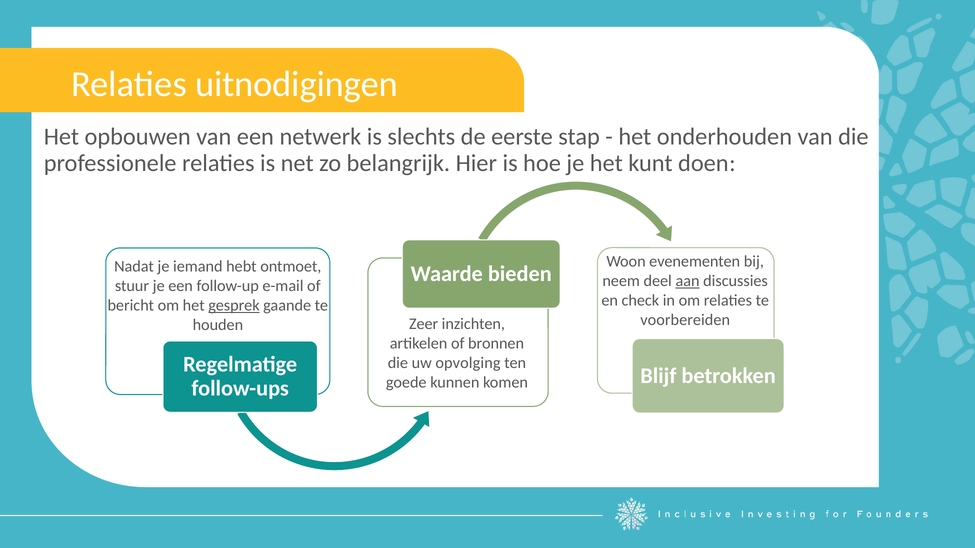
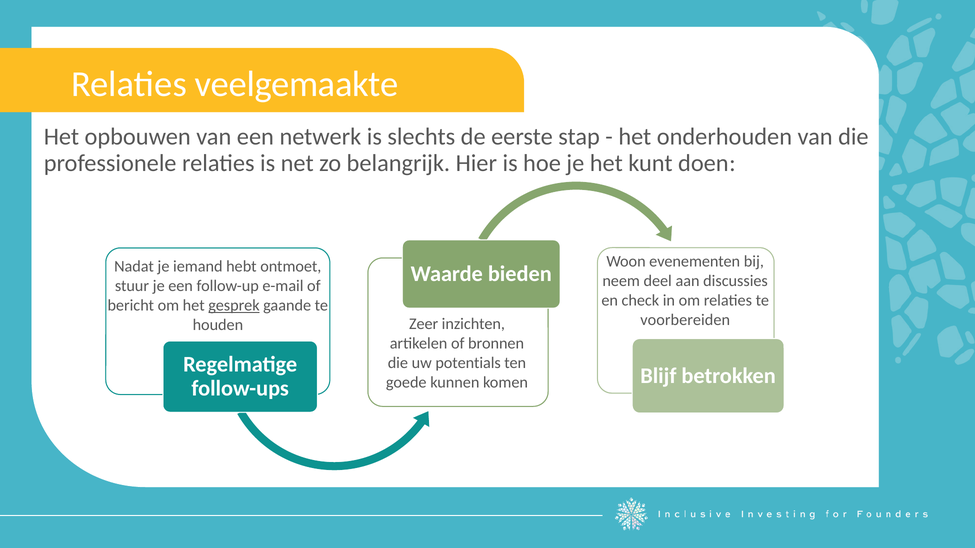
uitnodigingen: uitnodigingen -> veelgemaakte
aan underline: present -> none
opvolging: opvolging -> potentials
